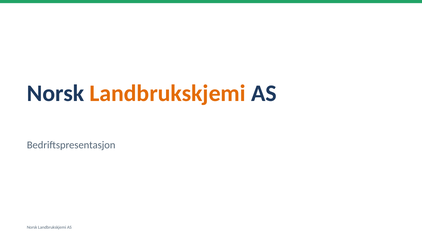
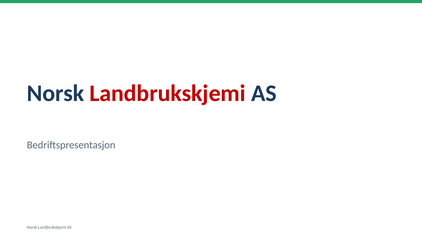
Landbrukskjemi at (168, 94) colour: orange -> red
